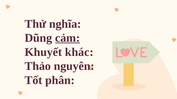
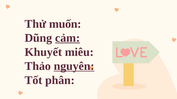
nghĩa: nghĩa -> muốn
khác: khác -> miêu
nguyên underline: none -> present
